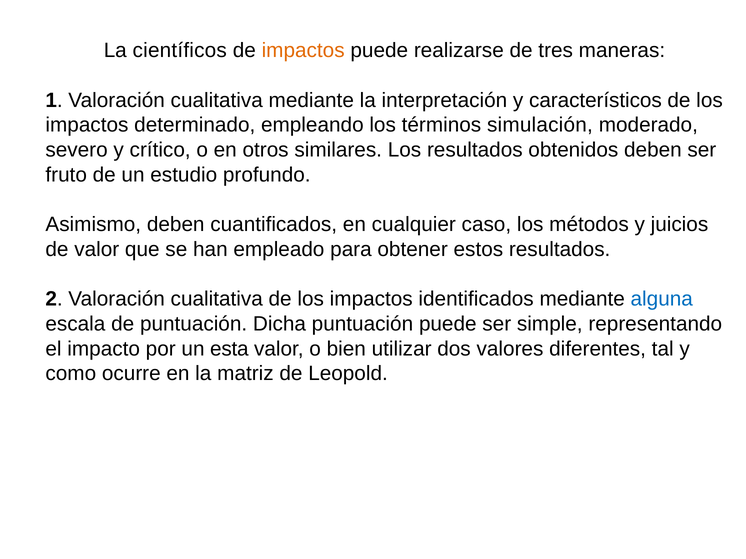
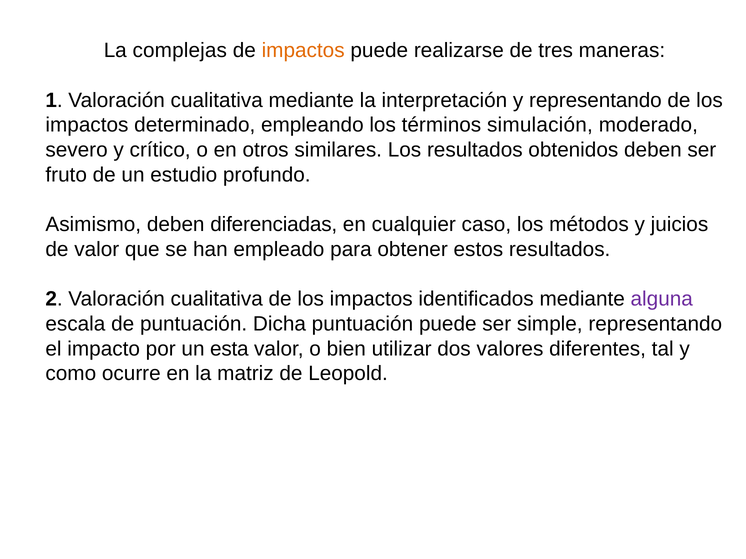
científicos: científicos -> complejas
y característicos: característicos -> representando
cuantificados: cuantificados -> diferenciadas
alguna colour: blue -> purple
